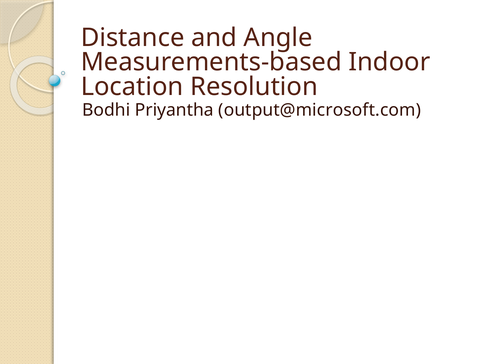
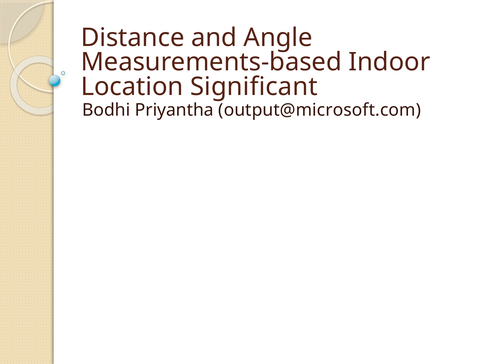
Resolution: Resolution -> Significant
